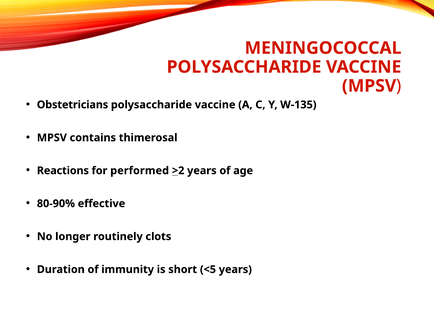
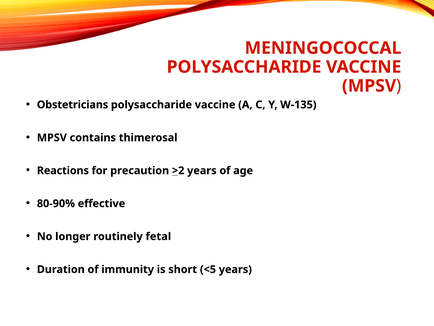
performed: performed -> precaution
clots: clots -> fetal
